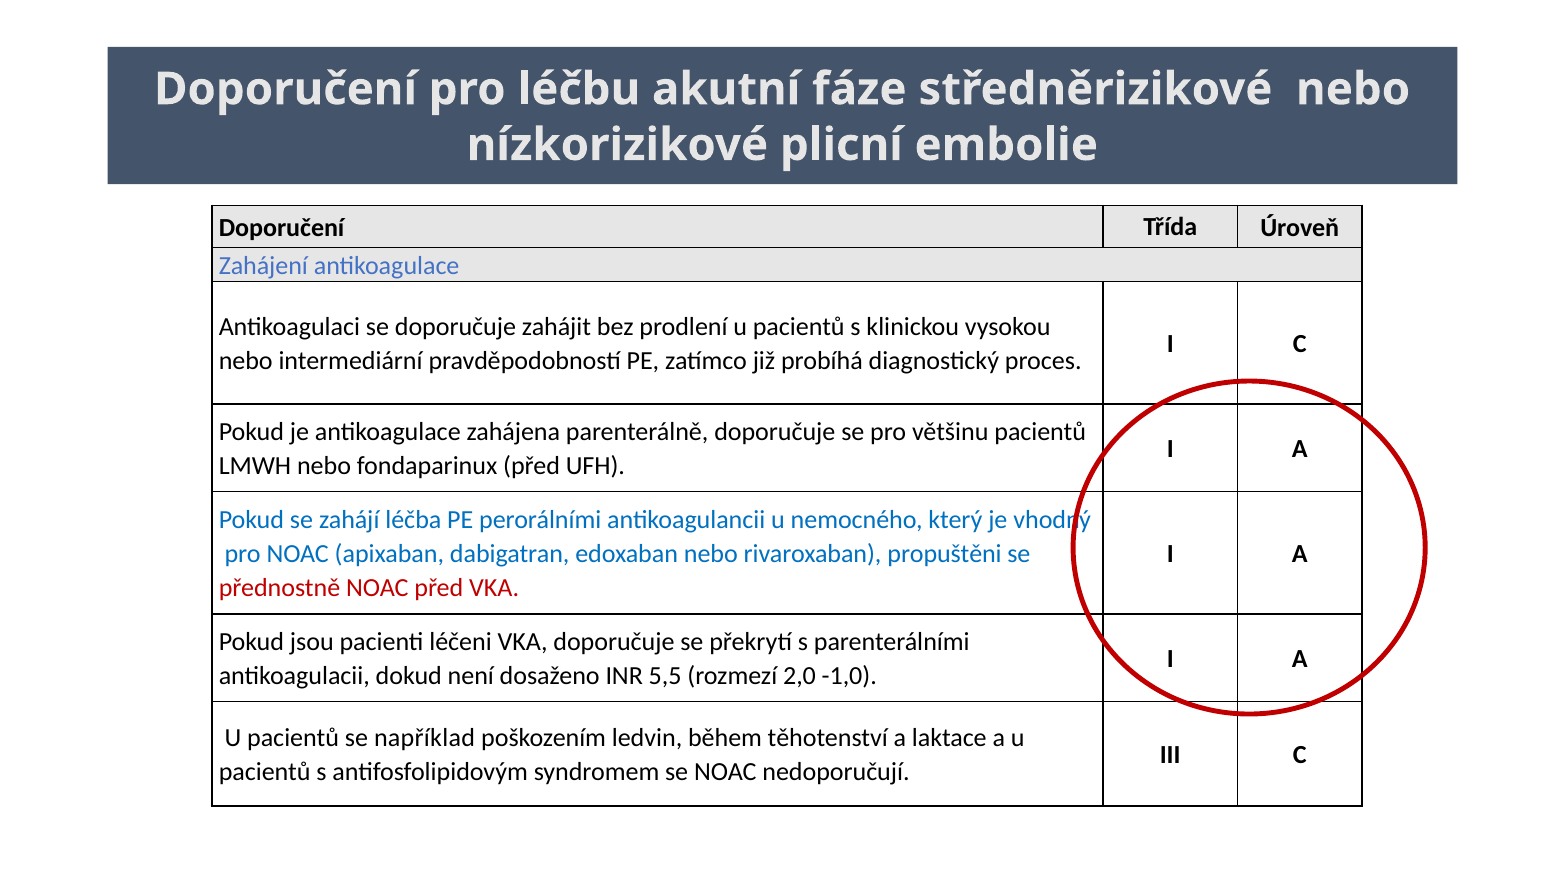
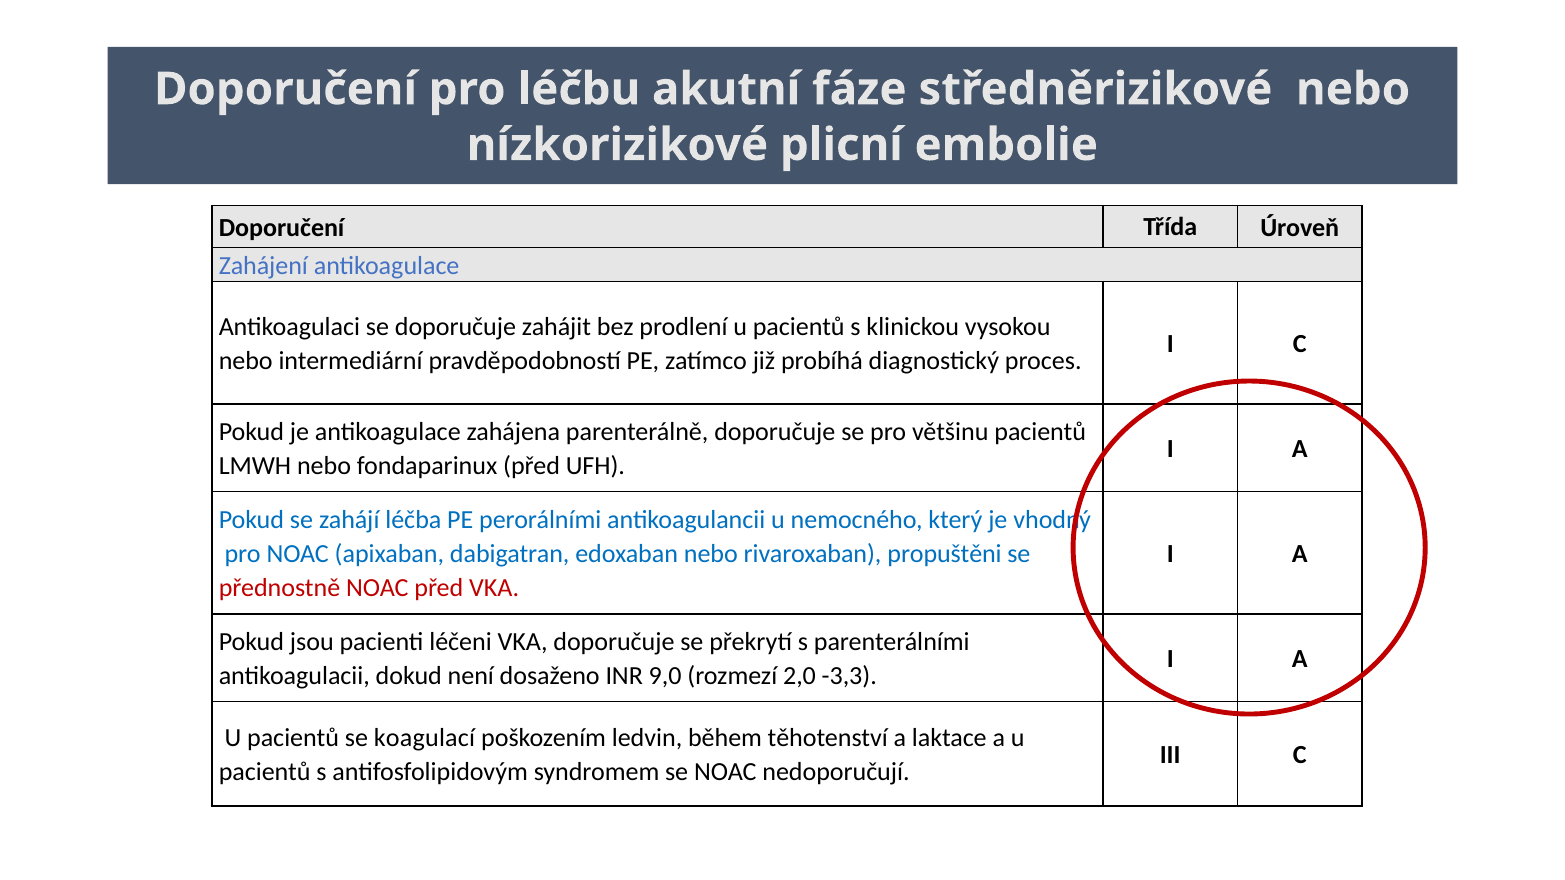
5,5: 5,5 -> 9,0
-1,0: -1,0 -> -3,3
například: například -> koagulací
